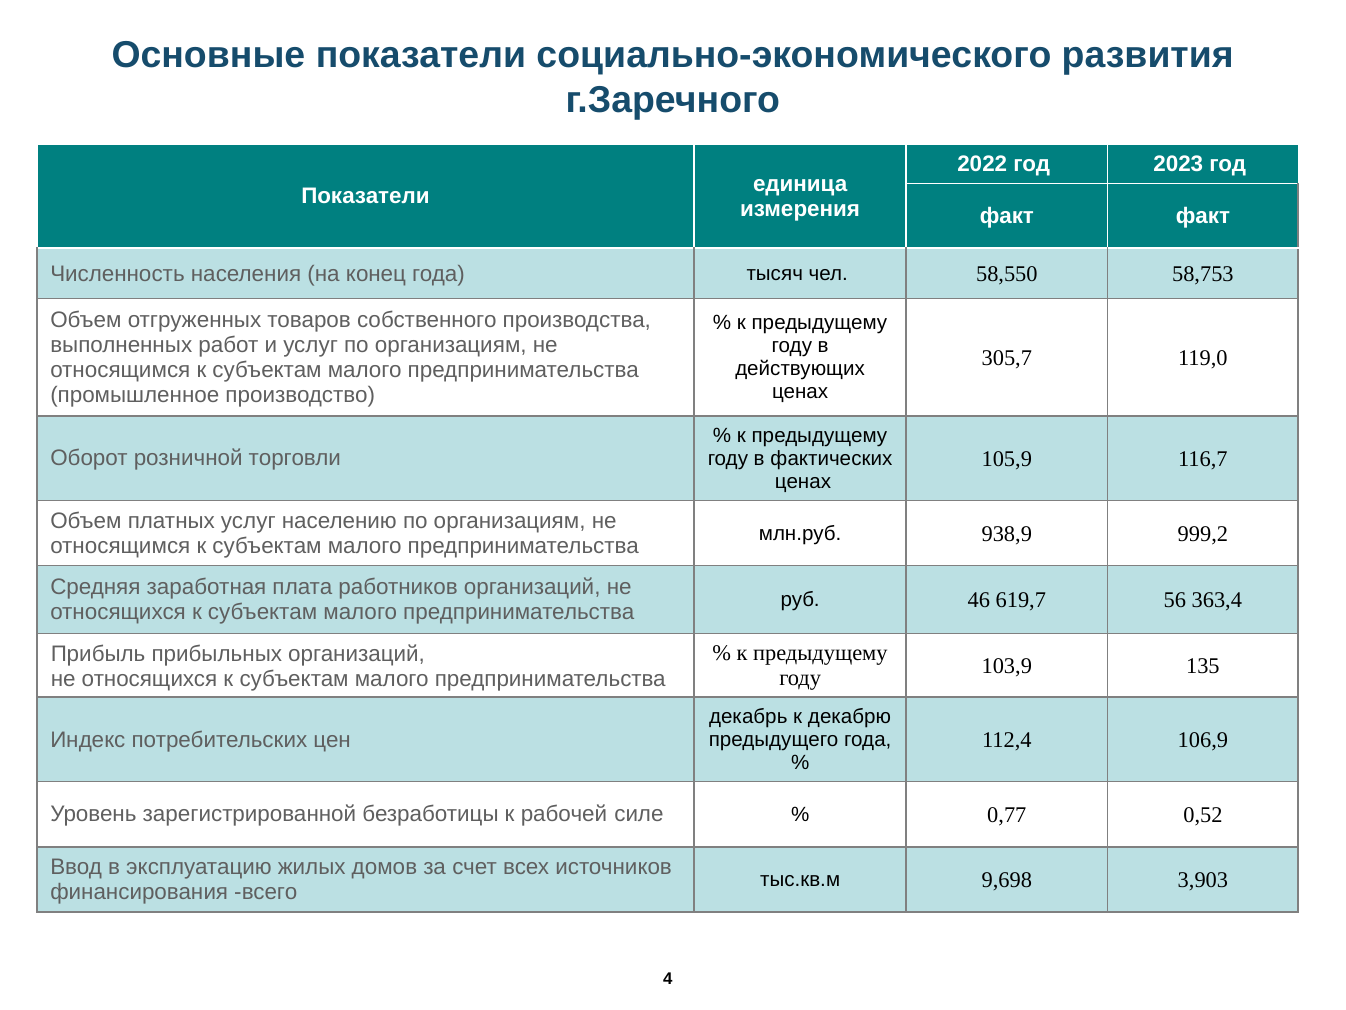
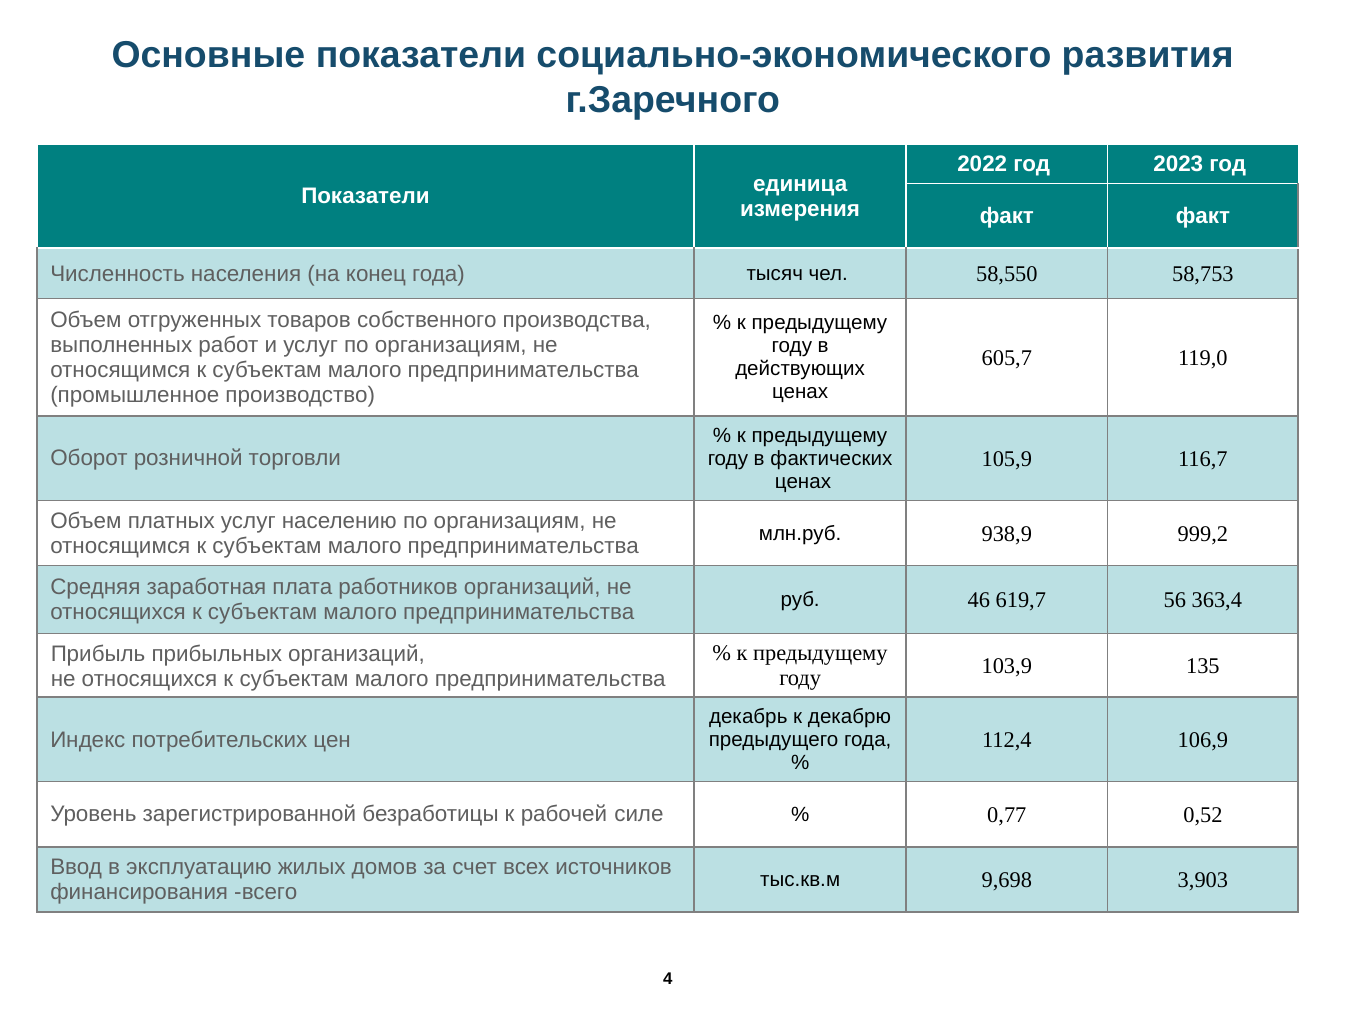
305,7: 305,7 -> 605,7
